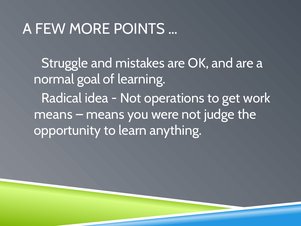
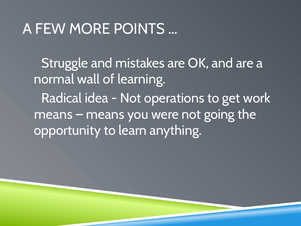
goal: goal -> wall
judge: judge -> going
